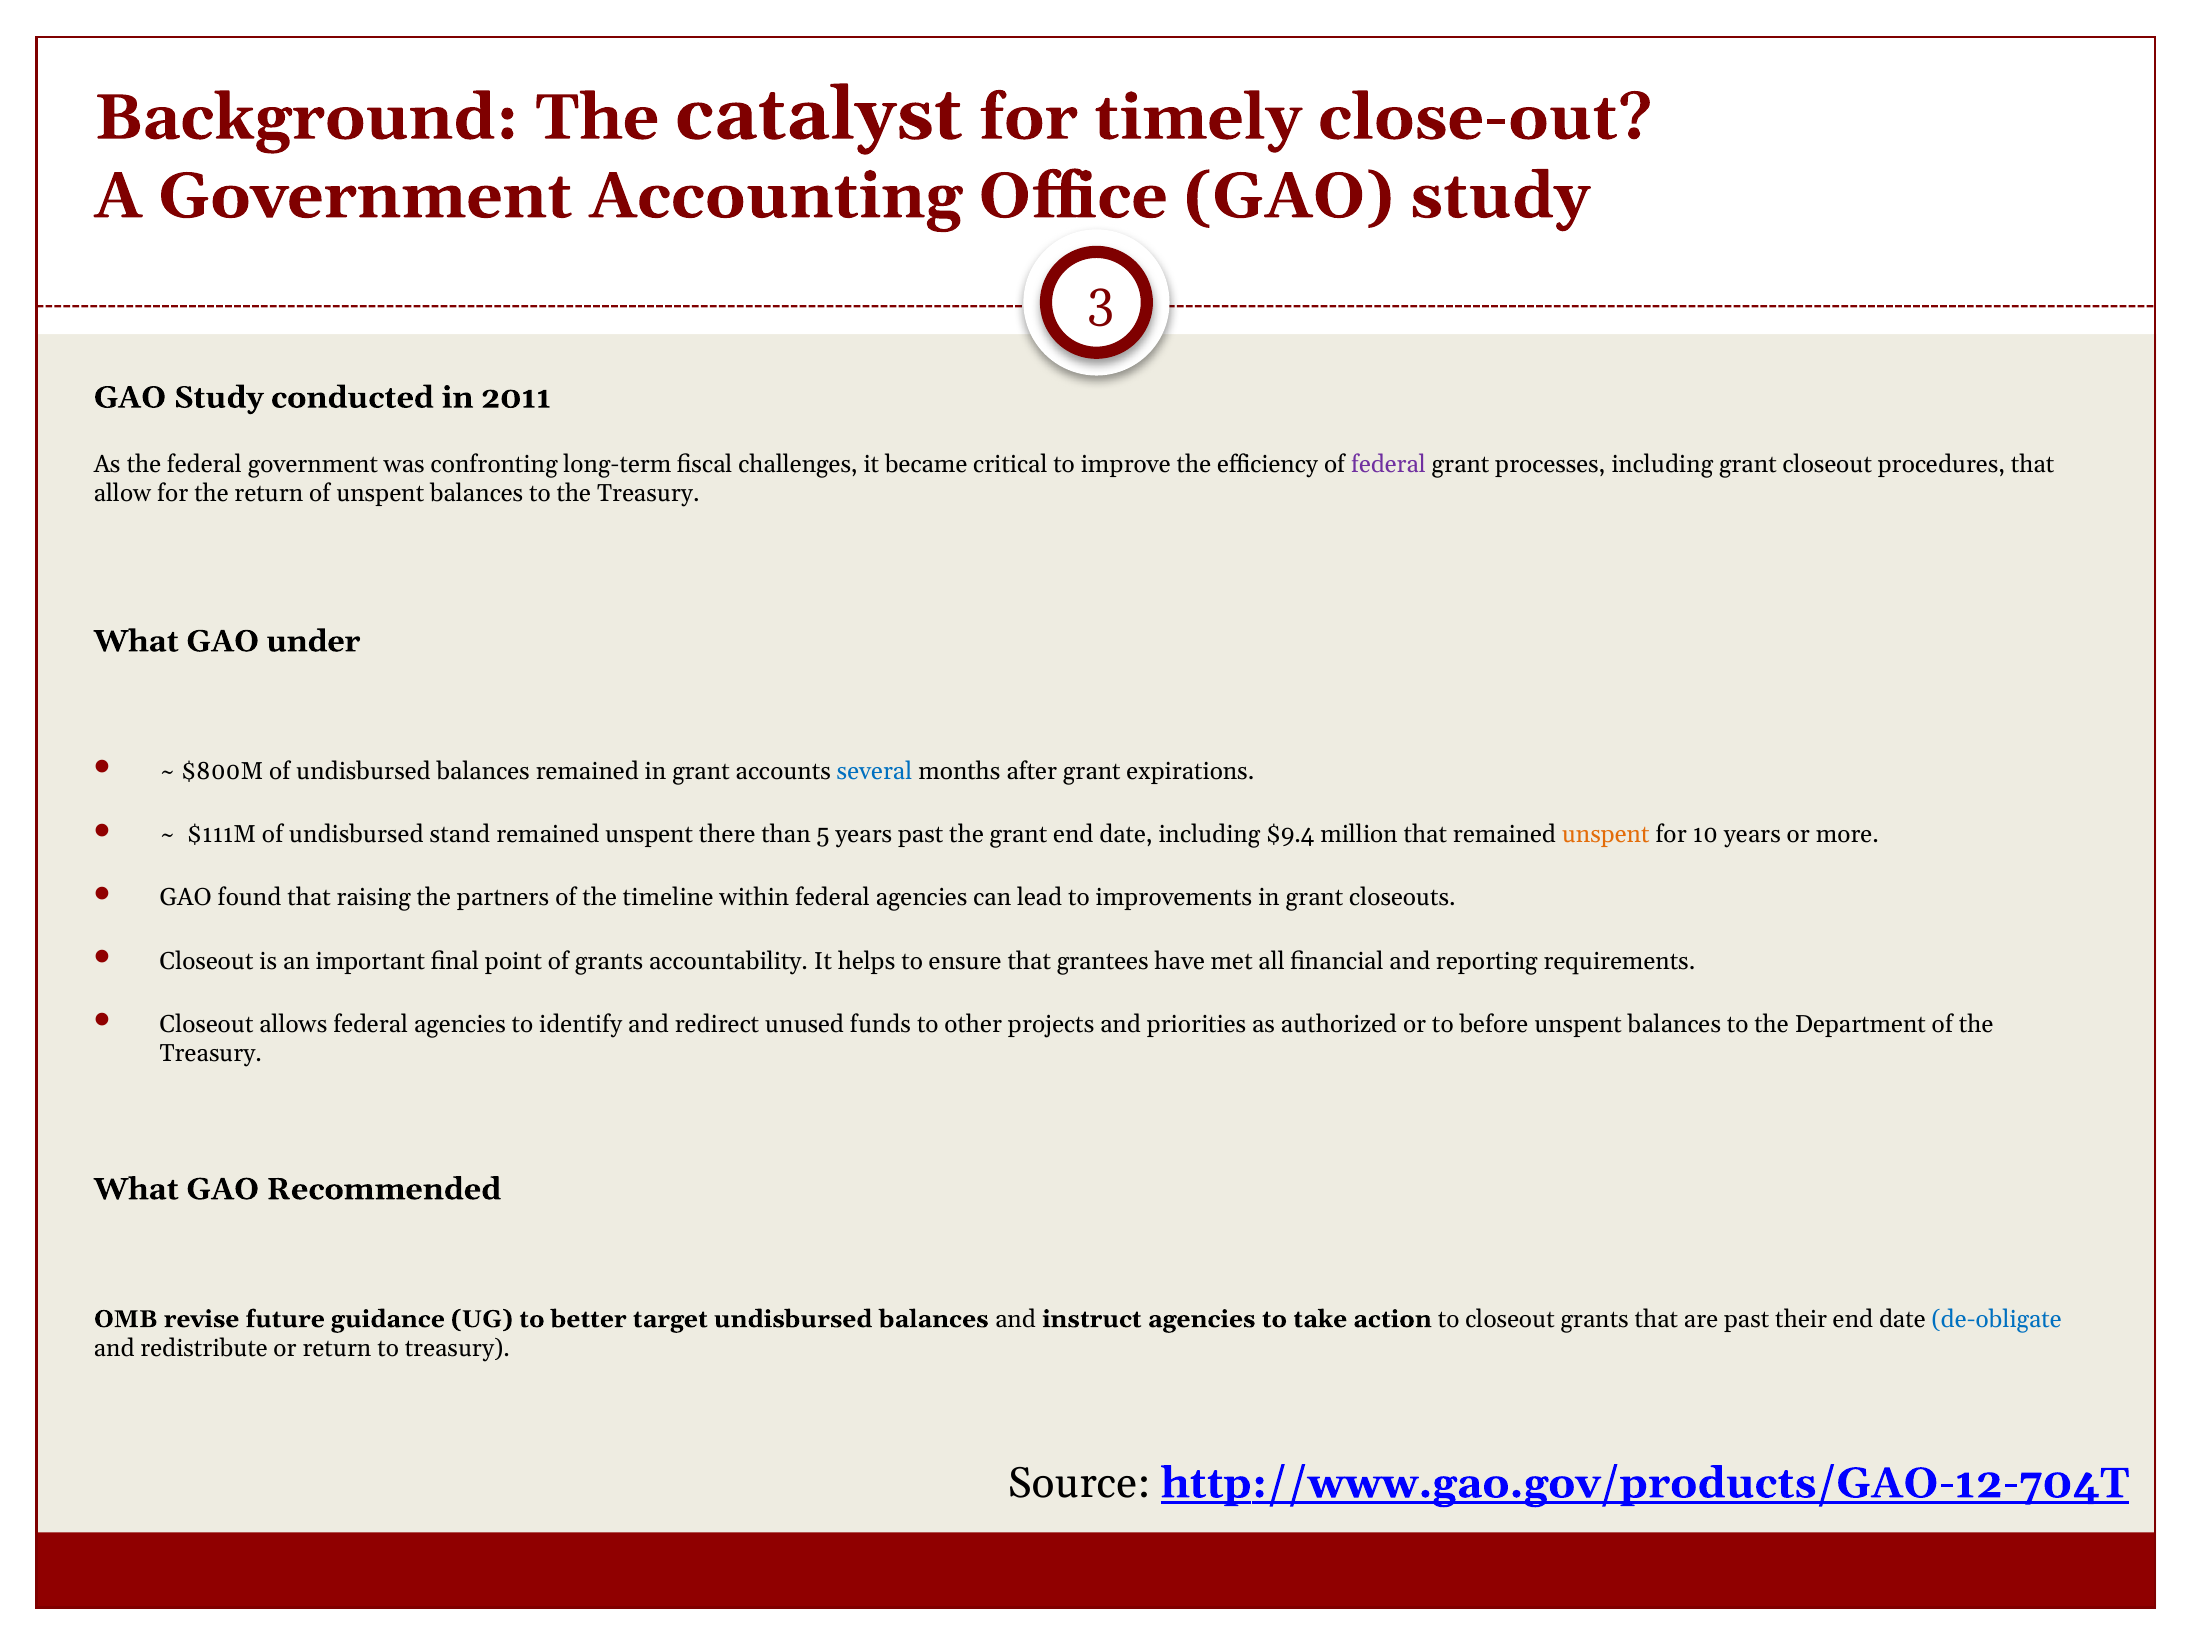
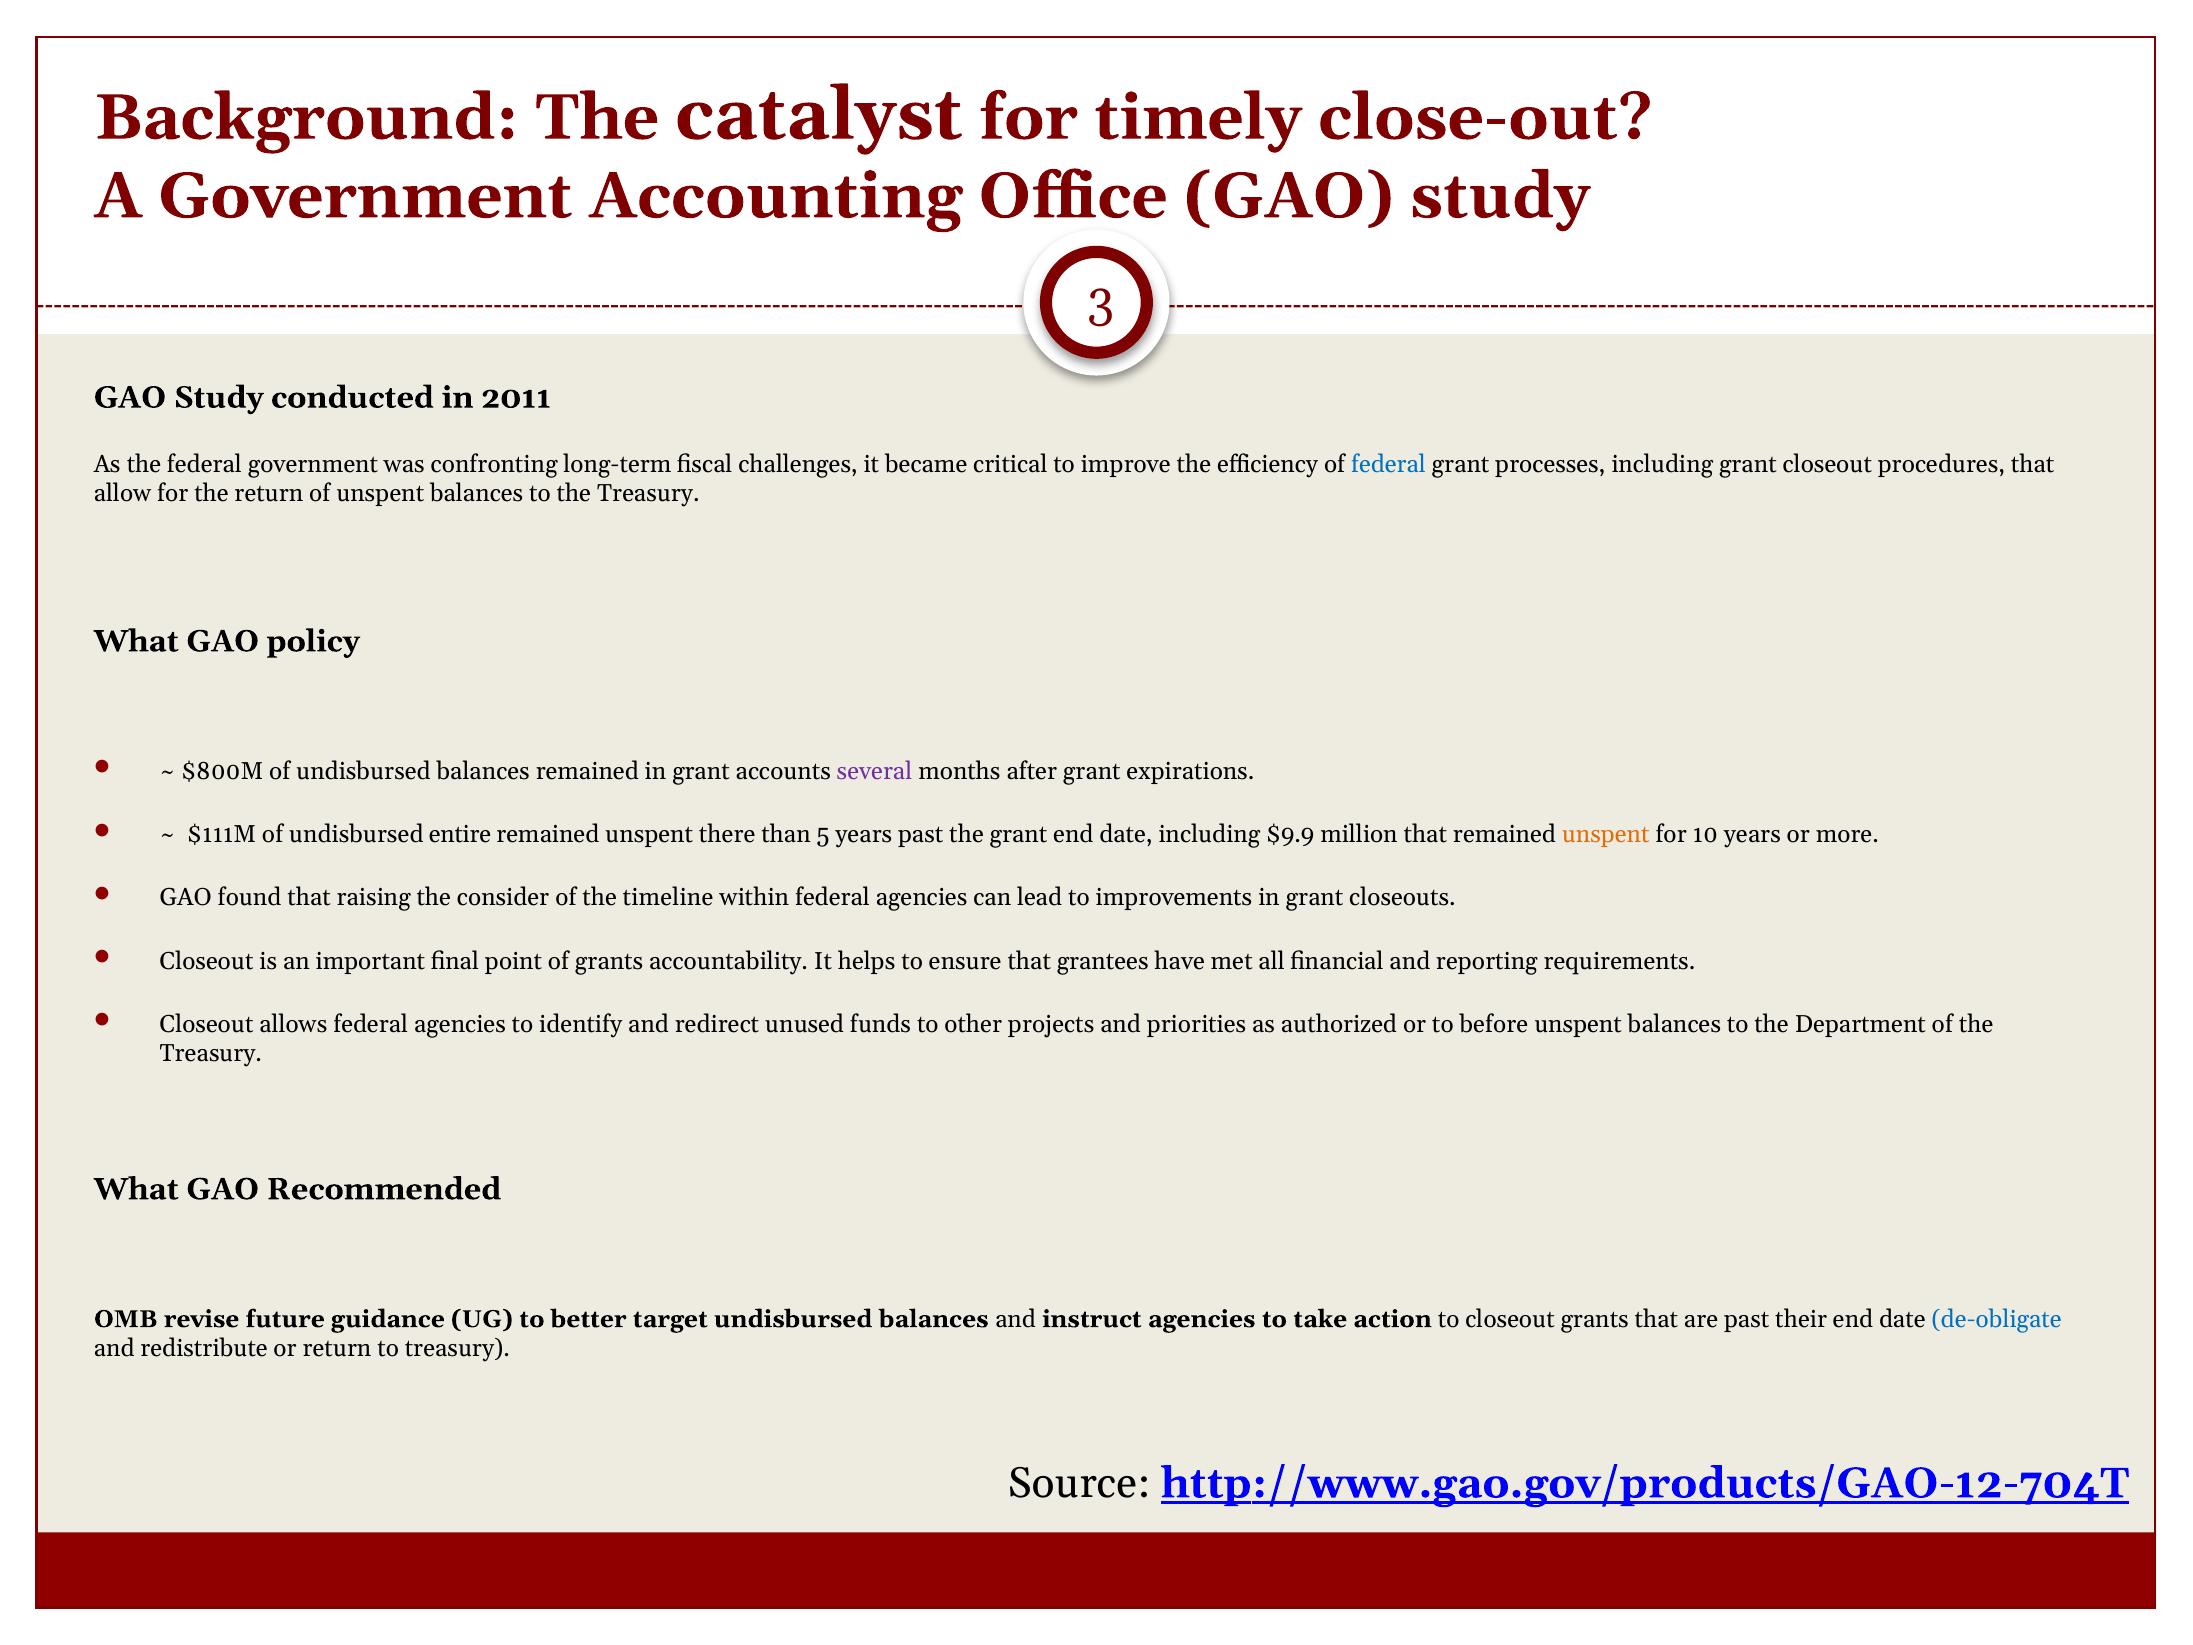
federal at (1388, 464) colour: purple -> blue
under: under -> policy
several colour: blue -> purple
stand: stand -> entire
$9.4: $9.4 -> $9.9
partners: partners -> consider
